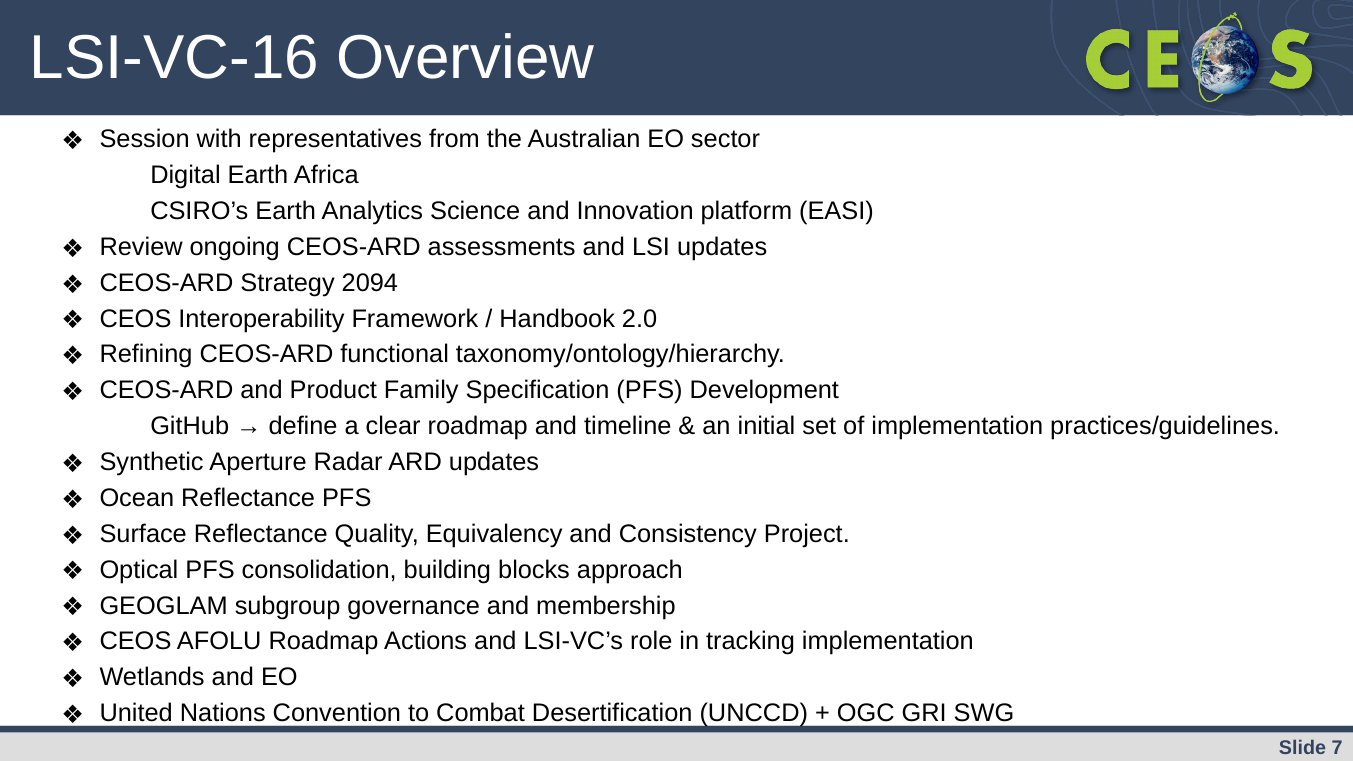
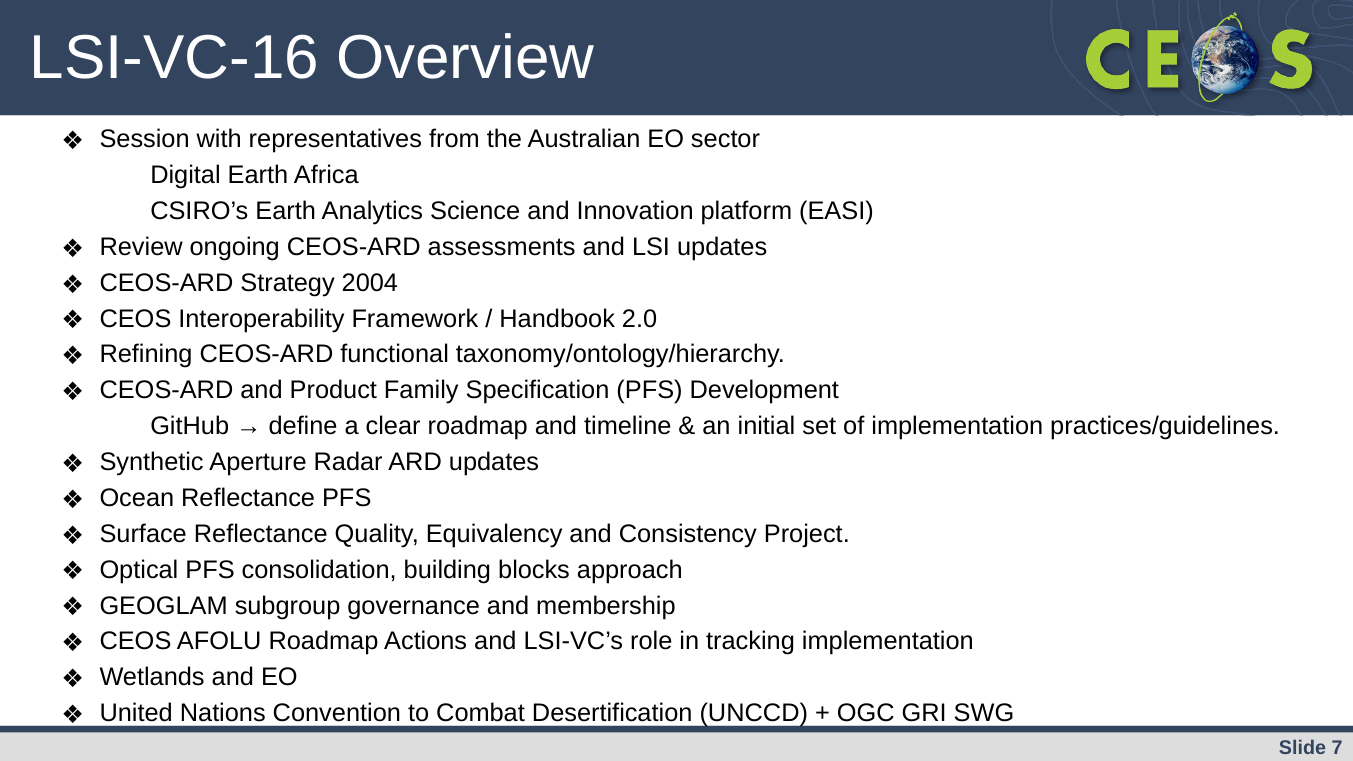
2094: 2094 -> 2004
